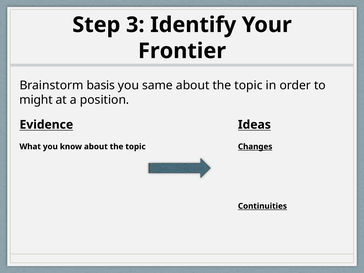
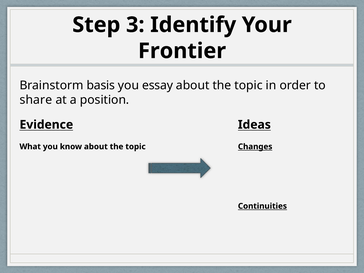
same: same -> essay
might: might -> share
